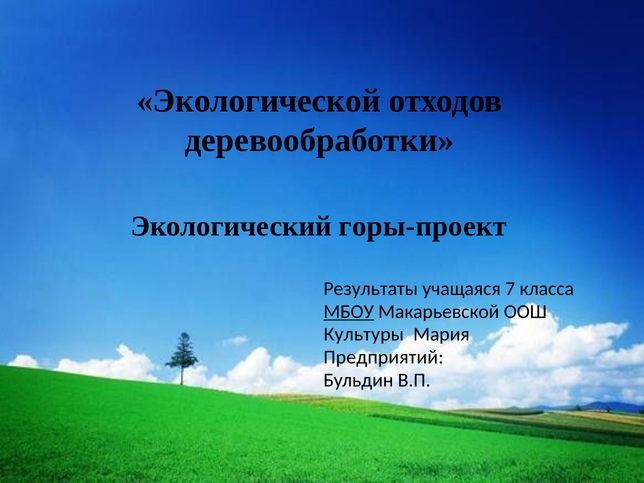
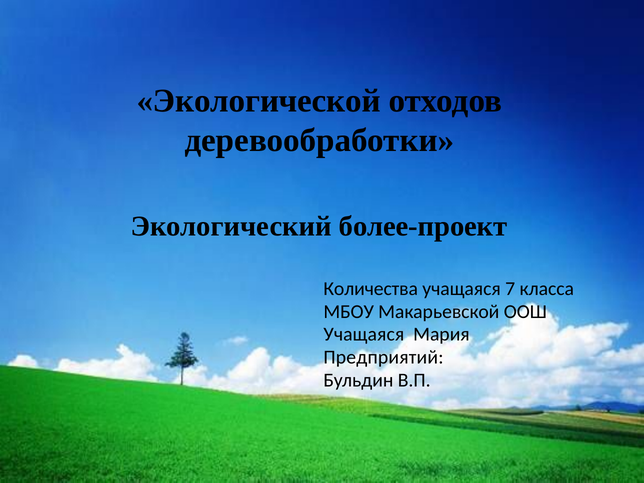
горы-проект: горы-проект -> более-проект
Результаты: Результаты -> Количества
МБОУ underline: present -> none
Культуры at (364, 334): Культуры -> Учащаяся
